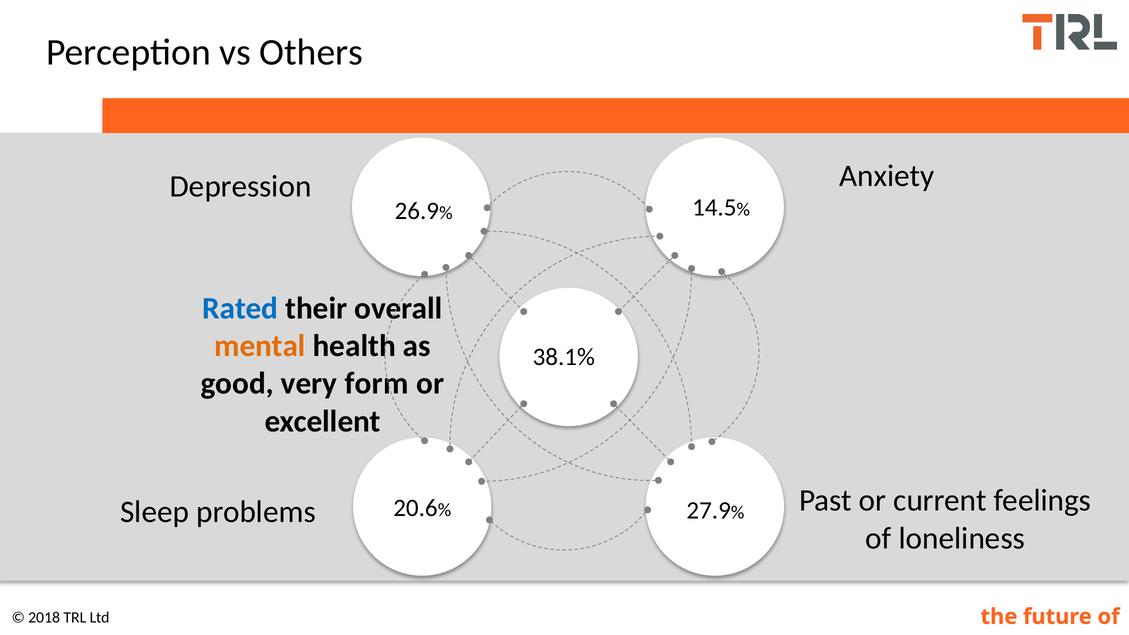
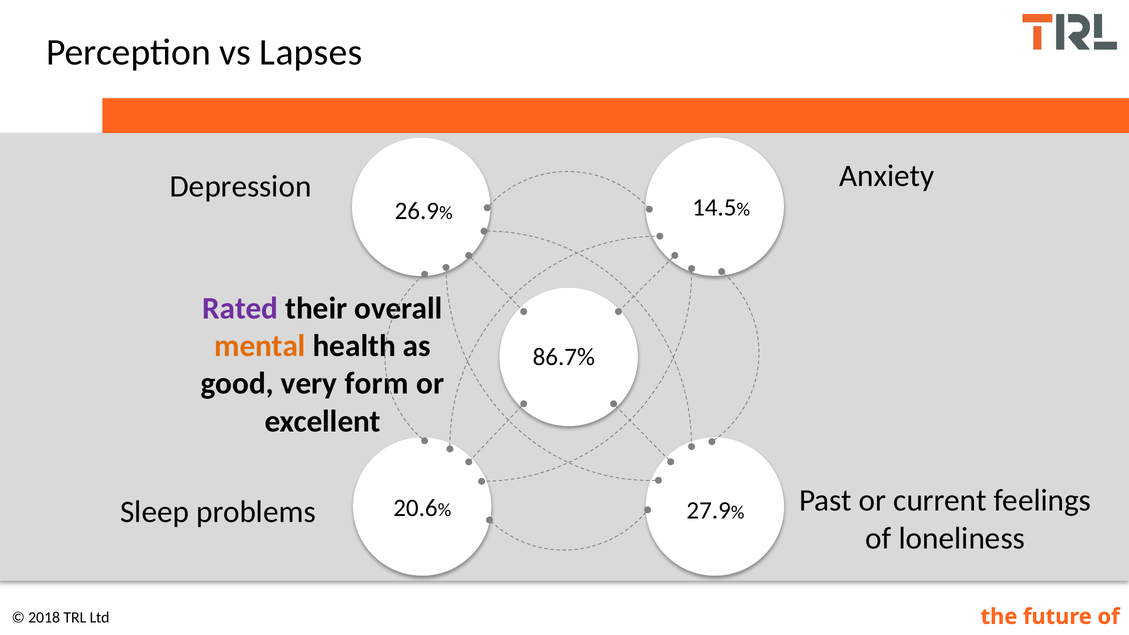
Others: Others -> Lapses
Rated colour: blue -> purple
38.1%: 38.1% -> 86.7%
